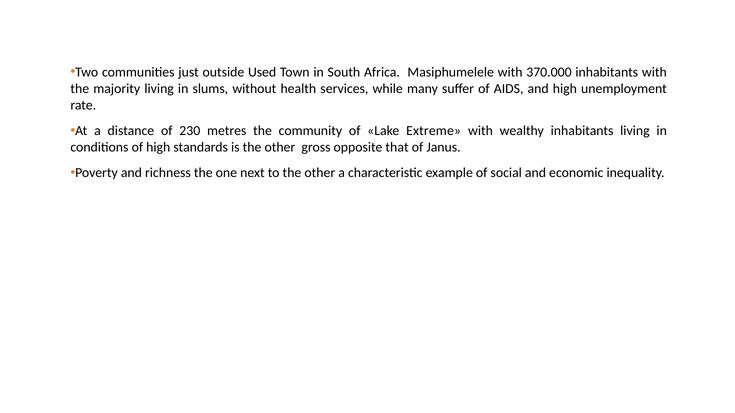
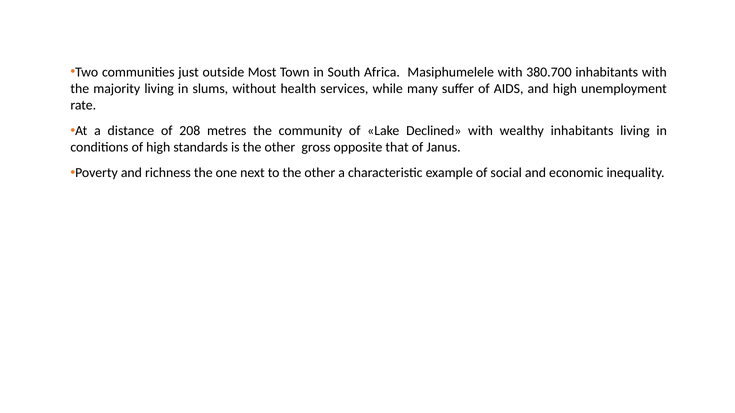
Used: Used -> Most
370.000: 370.000 -> 380.700
230: 230 -> 208
Extreme: Extreme -> Declined
